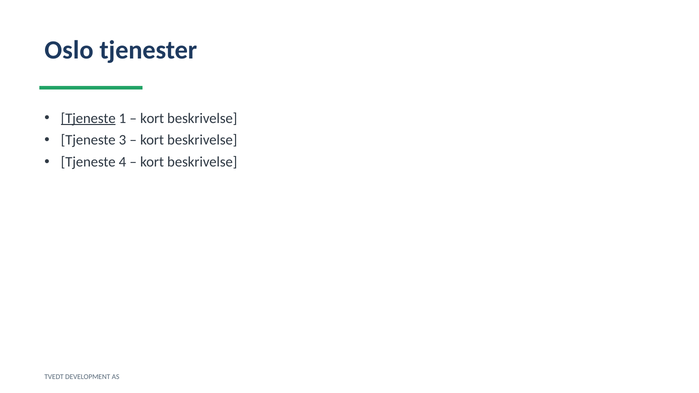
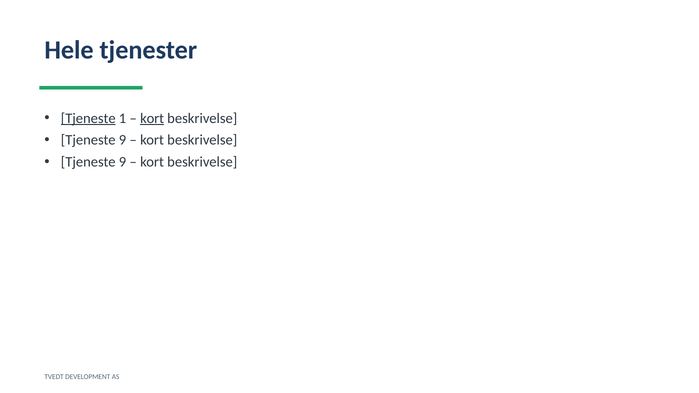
Oslo: Oslo -> Hele
kort at (152, 118) underline: none -> present
3 at (123, 140): 3 -> 9
4 at (123, 162): 4 -> 9
